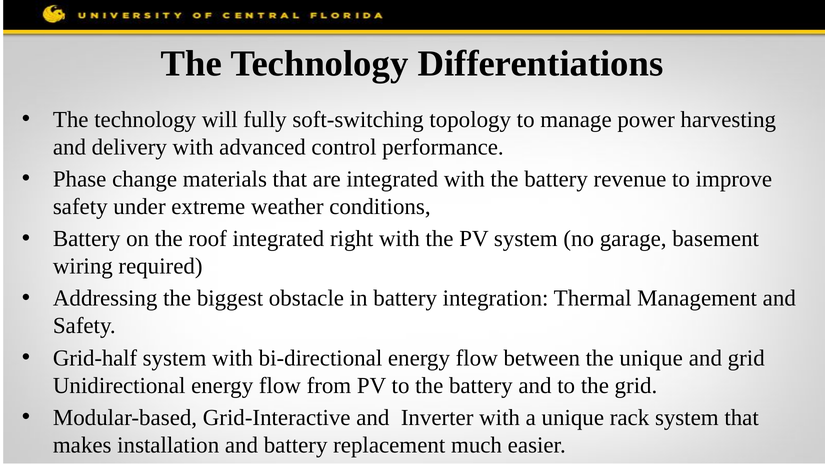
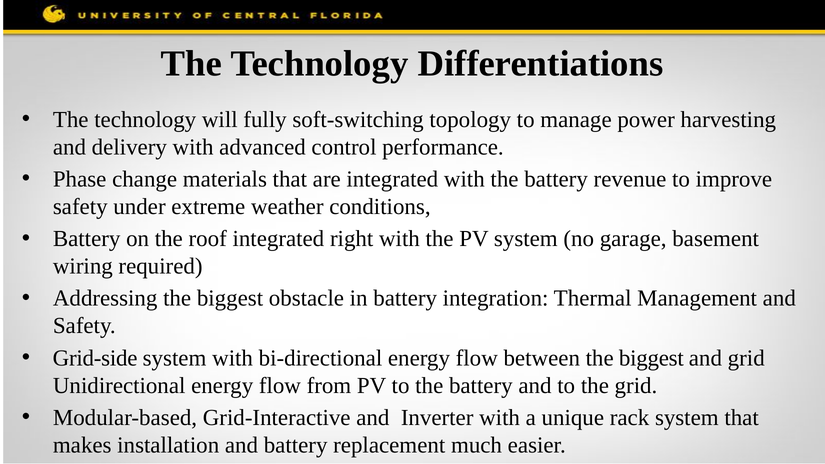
Grid-half: Grid-half -> Grid-side
between the unique: unique -> biggest
